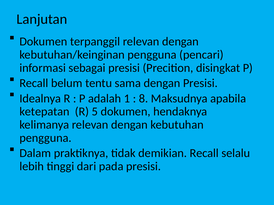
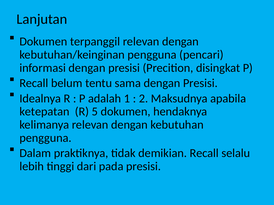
informasi sebagai: sebagai -> dengan
8: 8 -> 2
